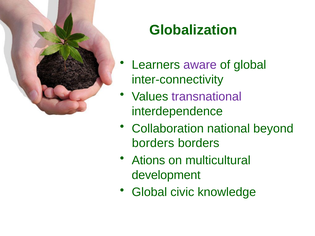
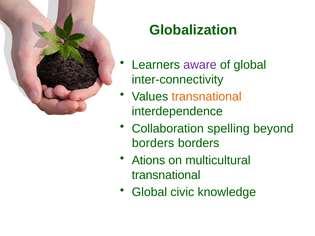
transnational at (207, 97) colour: purple -> orange
national: national -> spelling
development at (166, 175): development -> transnational
